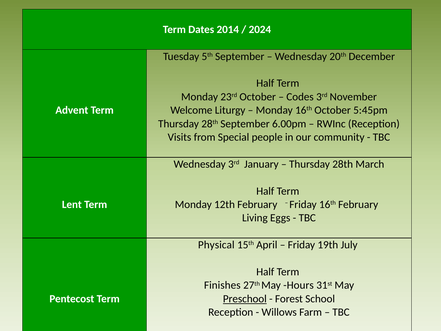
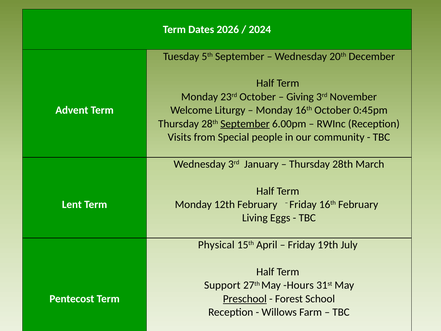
2014: 2014 -> 2026
Codes: Codes -> Giving
5:45pm: 5:45pm -> 0:45pm
September at (245, 124) underline: none -> present
Finishes: Finishes -> Support
